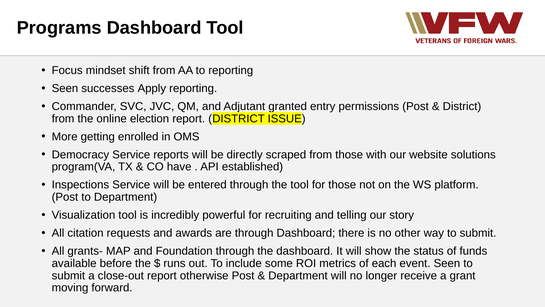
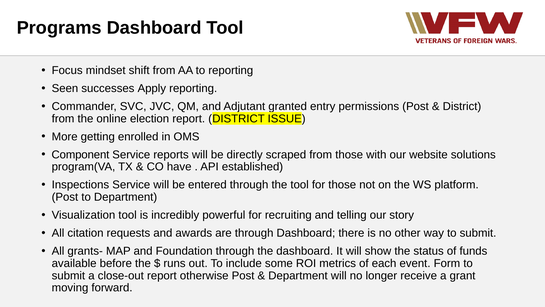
Democracy: Democracy -> Component
event Seen: Seen -> Form
